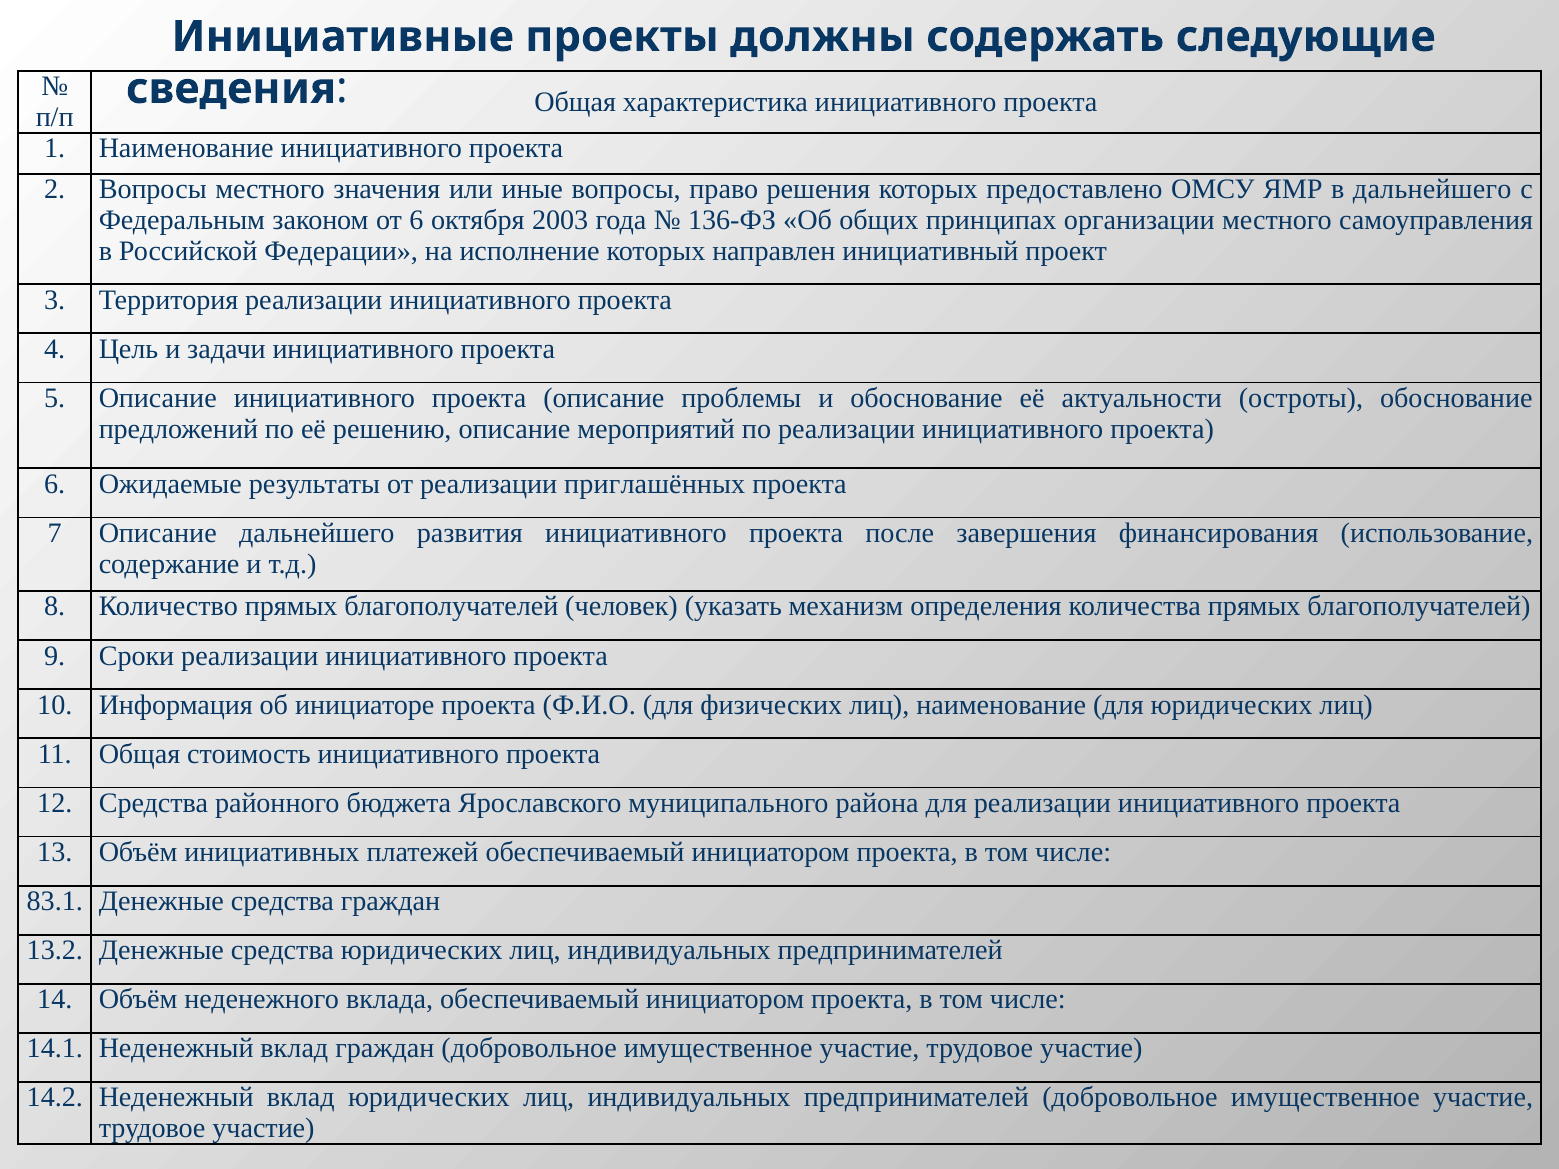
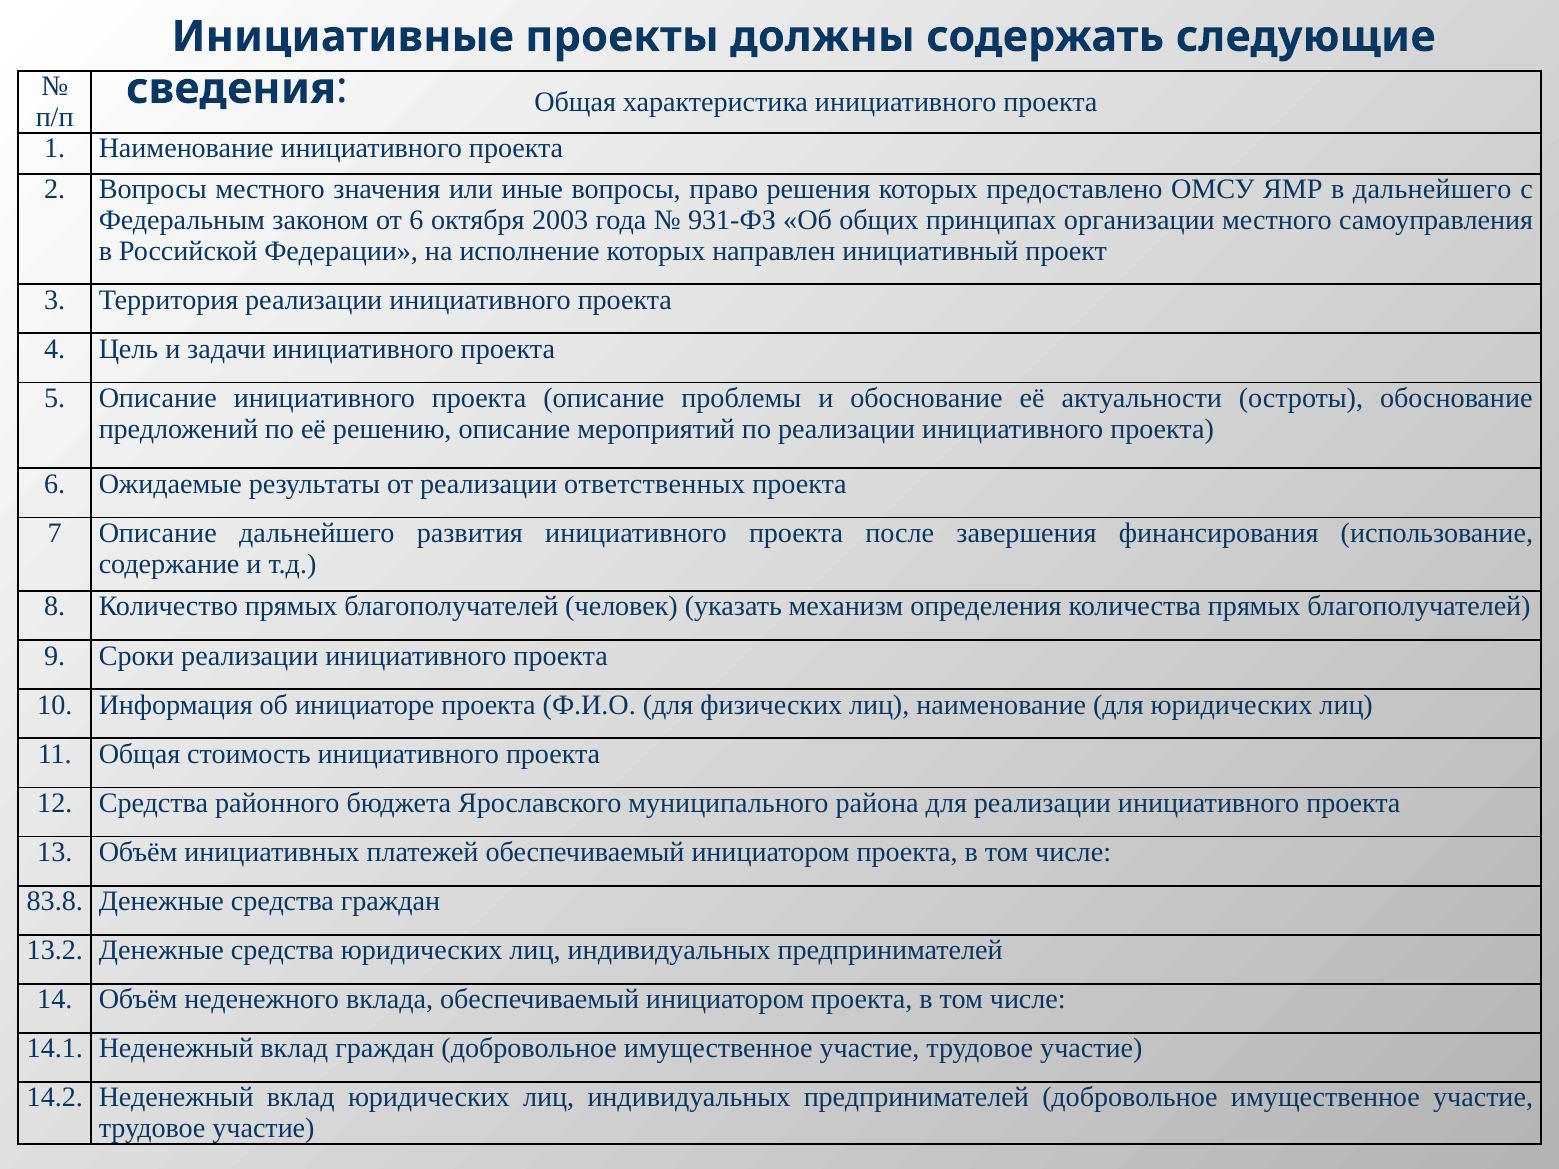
136-ФЗ: 136-ФЗ -> 931-ФЗ
приглашённых: приглашённых -> ответственных
83.1: 83.1 -> 83.8
